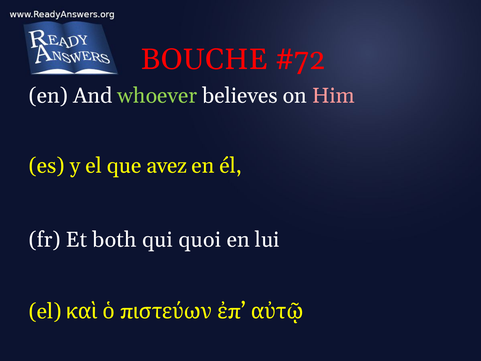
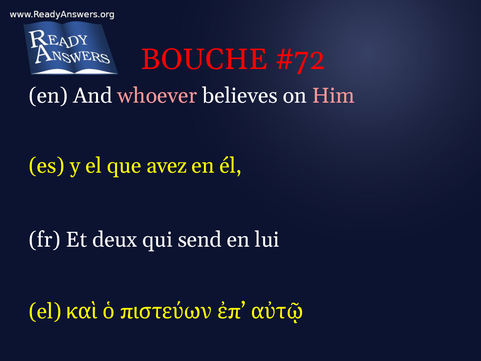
whoever colour: light green -> pink
both: both -> deux
quoi: quoi -> send
